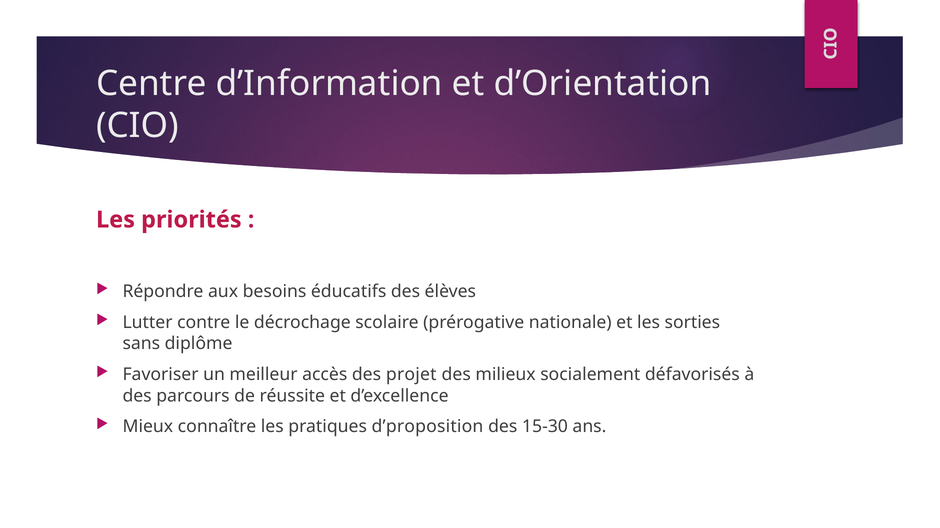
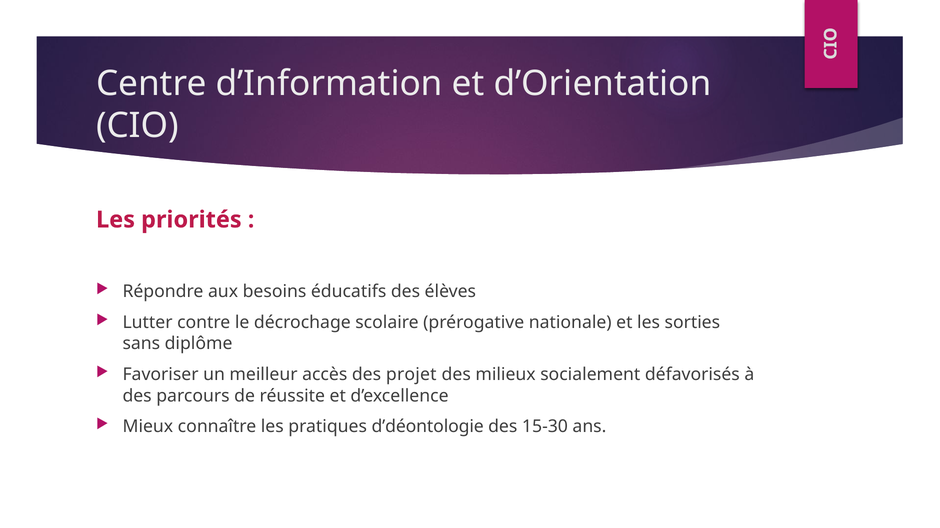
d’proposition: d’proposition -> d’déontologie
